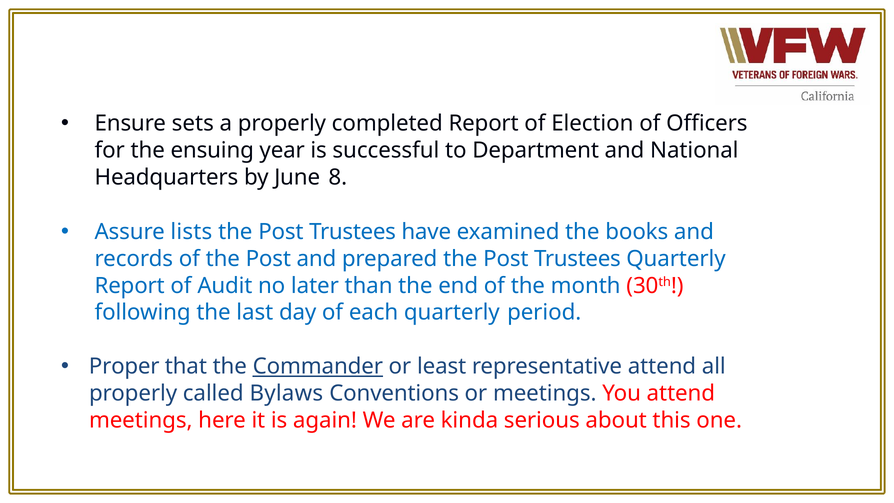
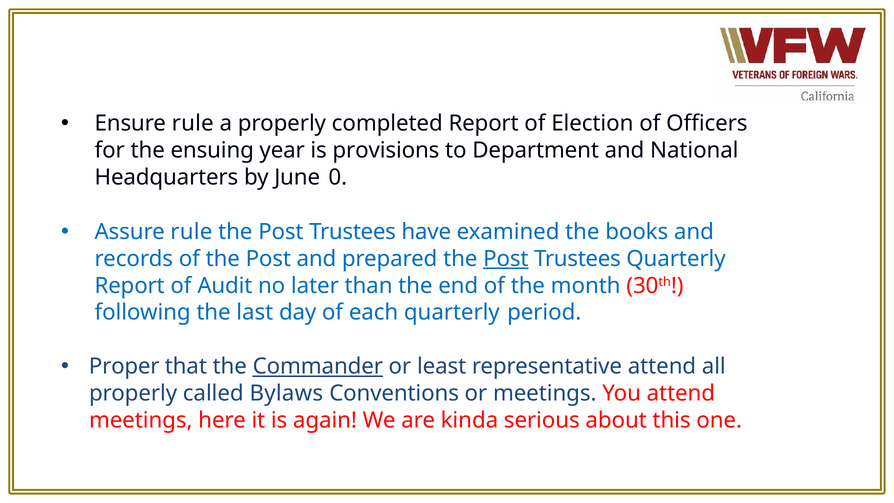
Ensure sets: sets -> rule
successful: successful -> provisions
8: 8 -> 0
Assure lists: lists -> rule
Post at (506, 259) underline: none -> present
